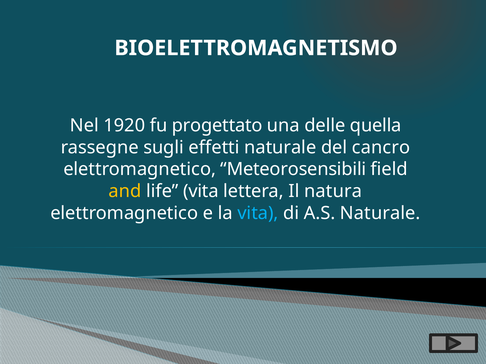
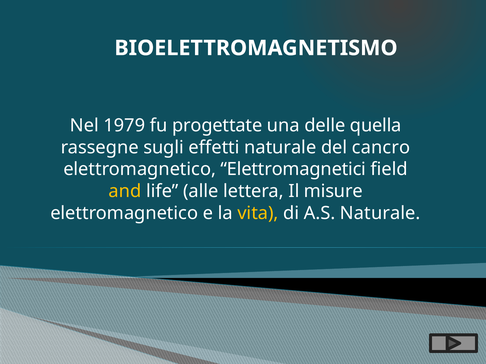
1920: 1920 -> 1979
progettato: progettato -> progettate
Meteorosensibili: Meteorosensibili -> Elettromagnetici
life vita: vita -> alle
natura: natura -> misure
vita at (258, 213) colour: light blue -> yellow
